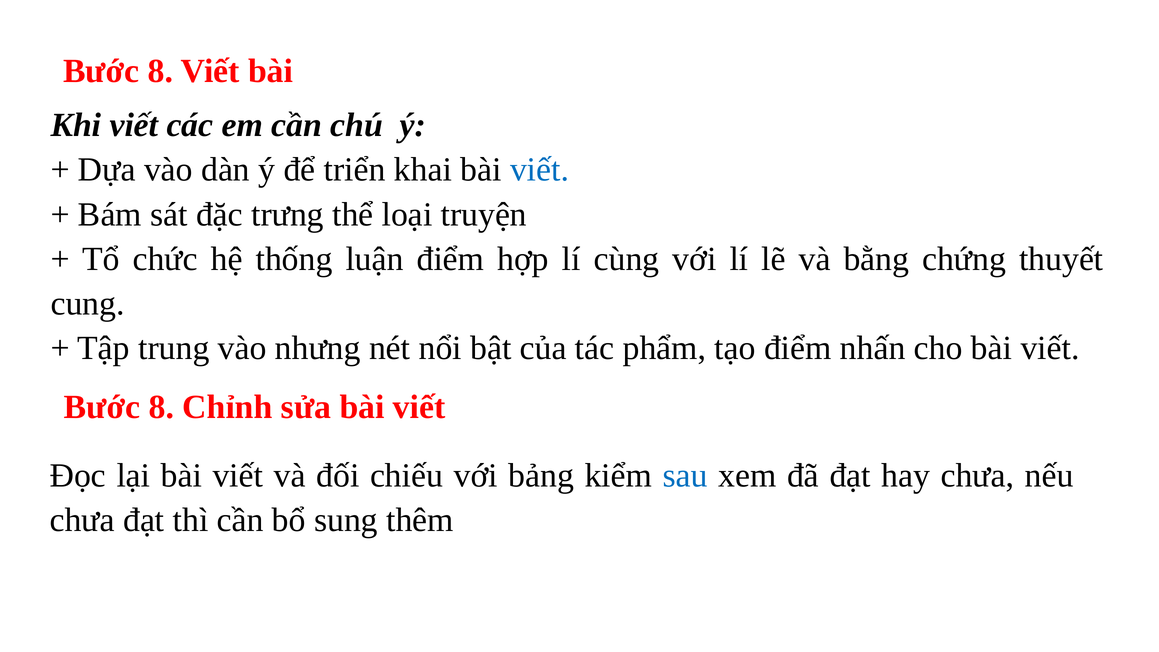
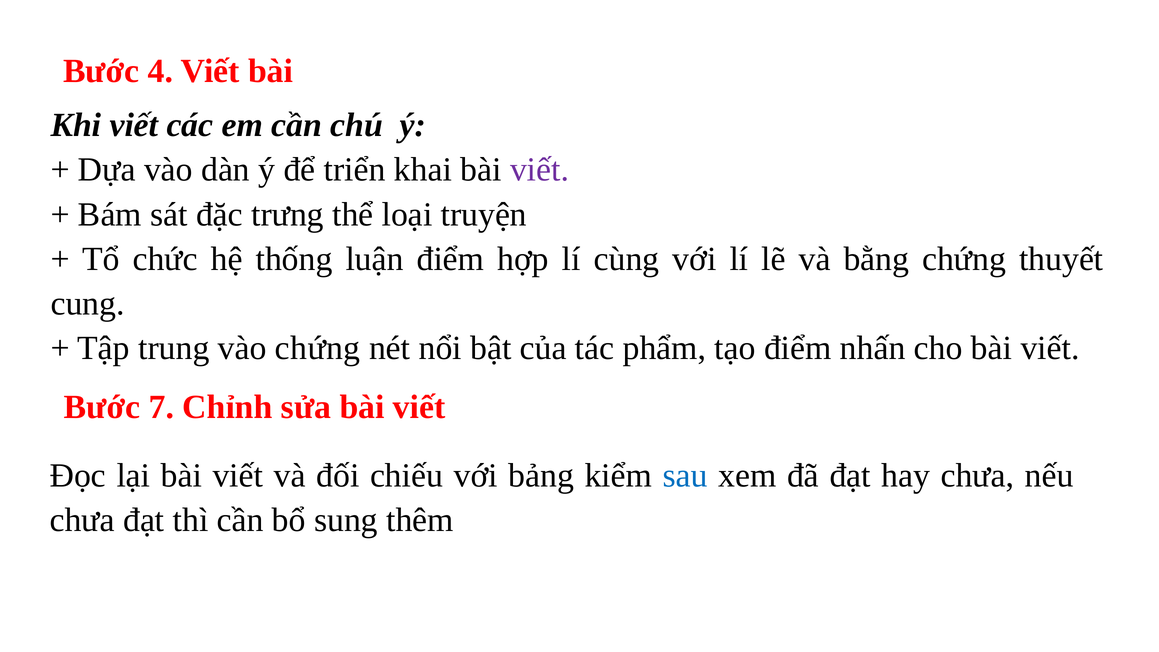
8 at (160, 71): 8 -> 4
viết at (540, 170) colour: blue -> purple
vào nhưng: nhưng -> chứng
8 at (161, 407): 8 -> 7
